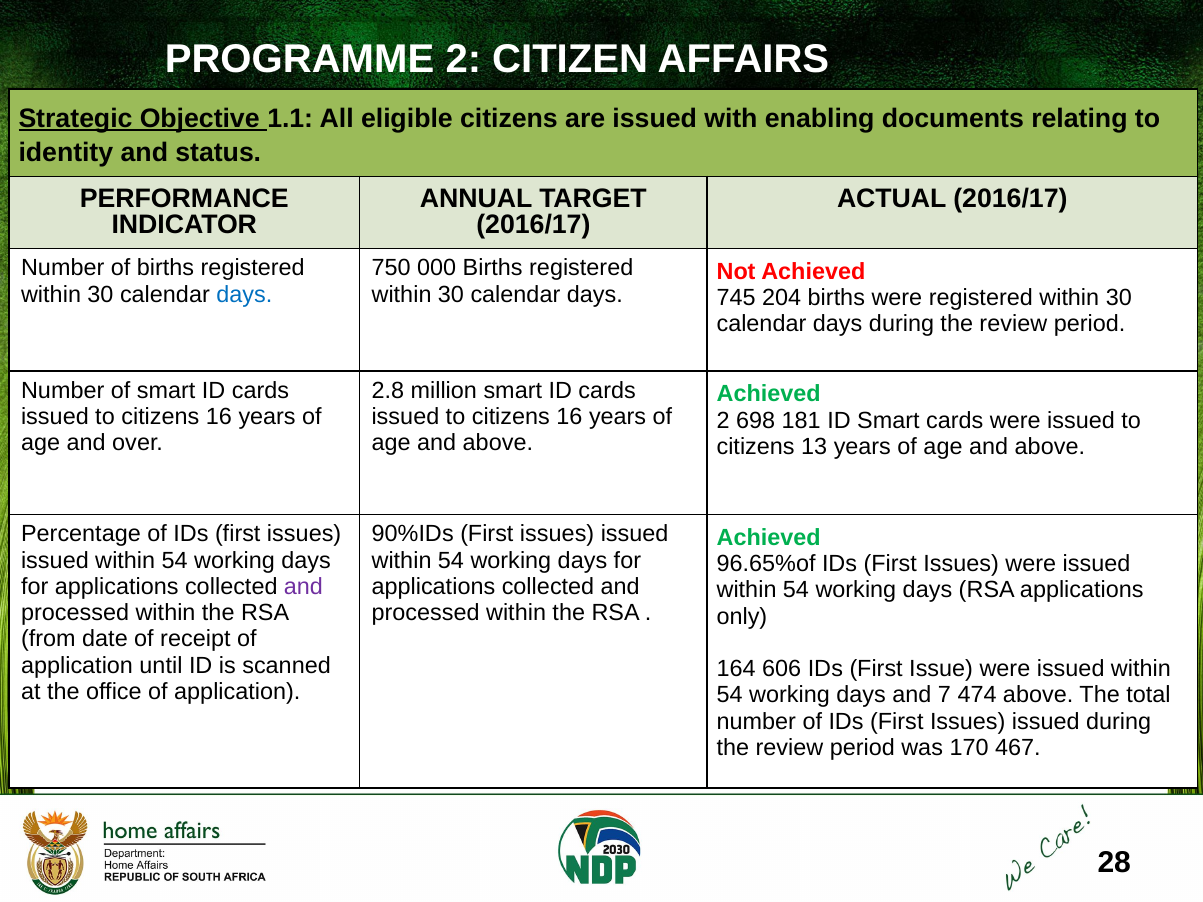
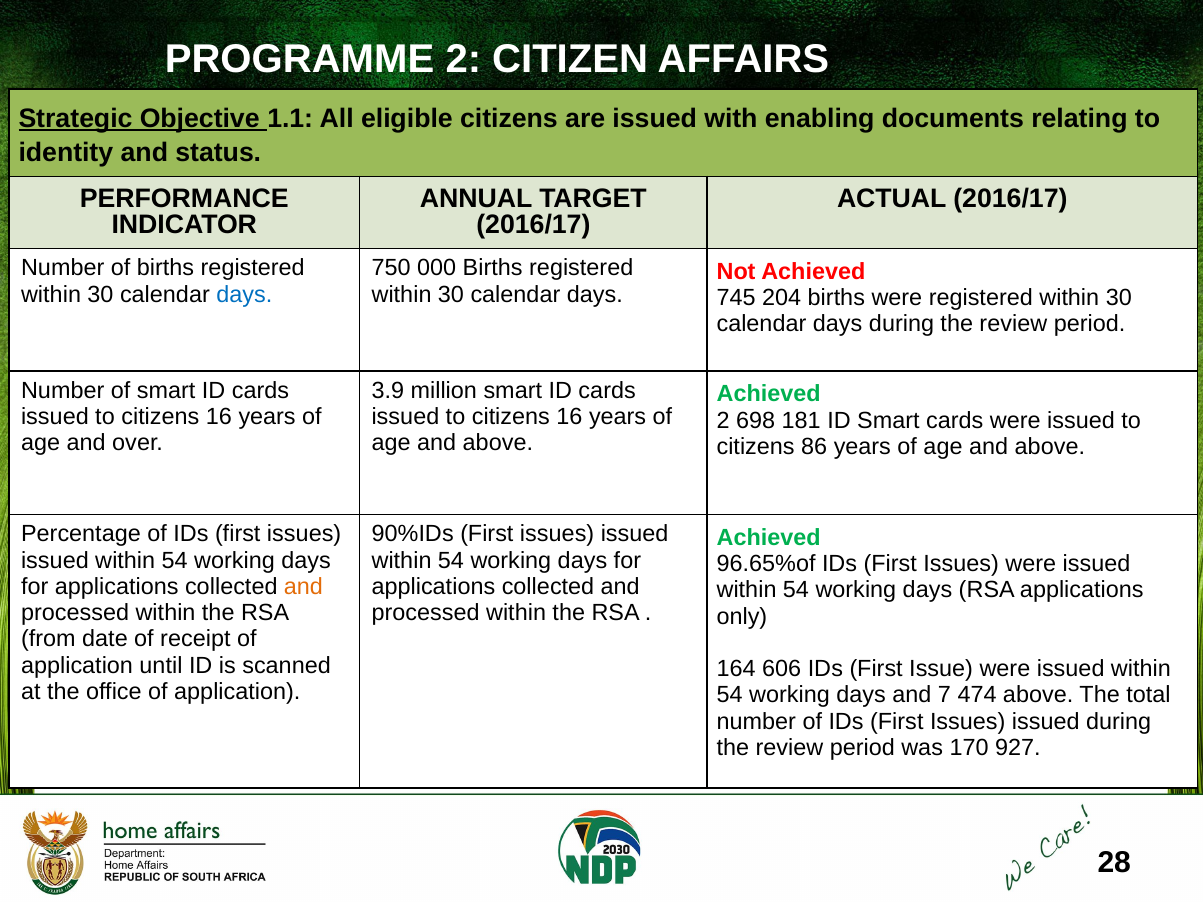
2.8: 2.8 -> 3.9
13: 13 -> 86
and at (303, 587) colour: purple -> orange
467: 467 -> 927
